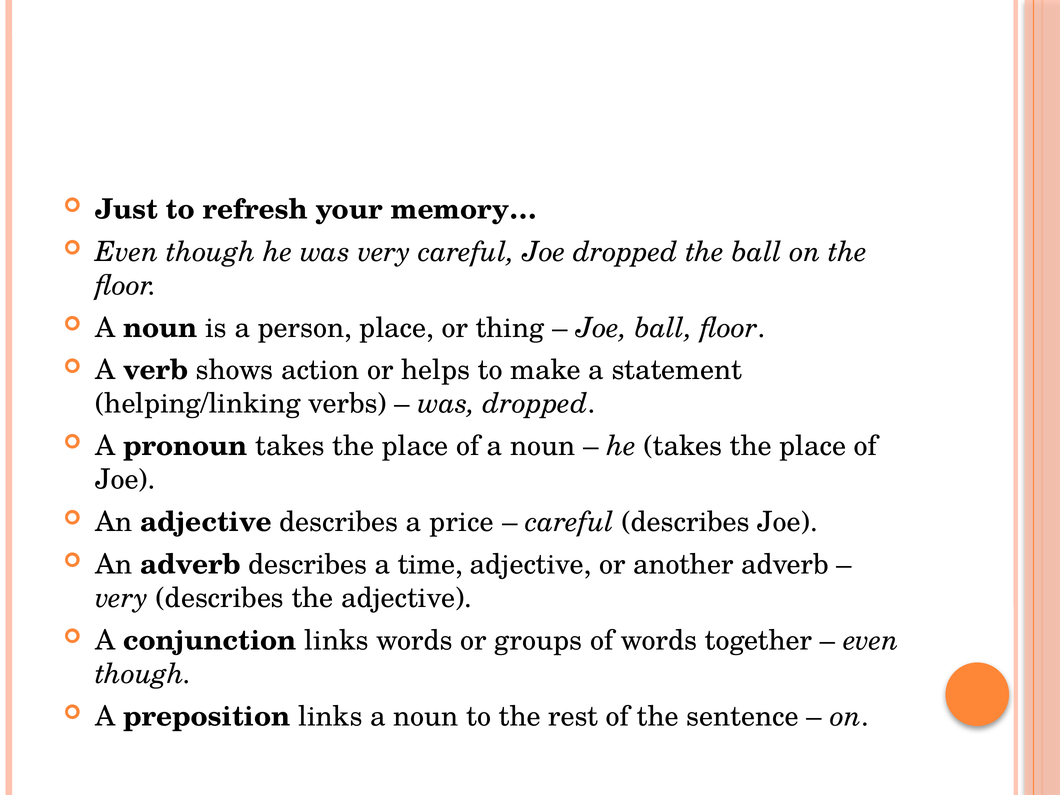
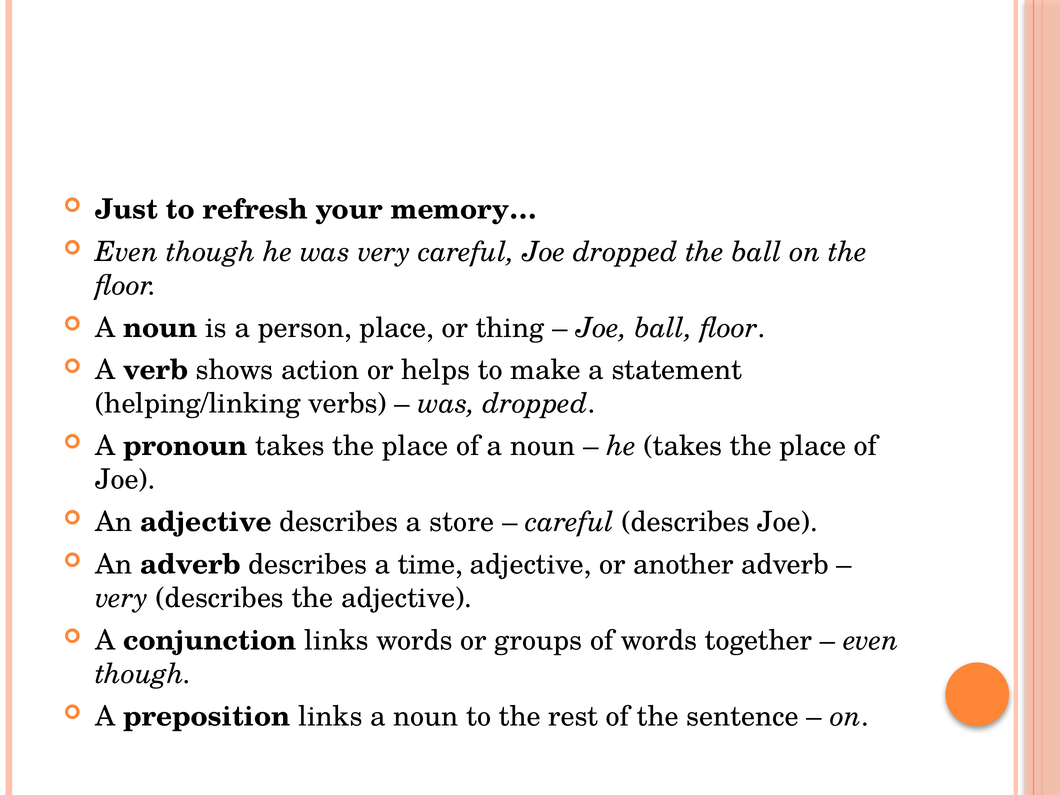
price: price -> store
